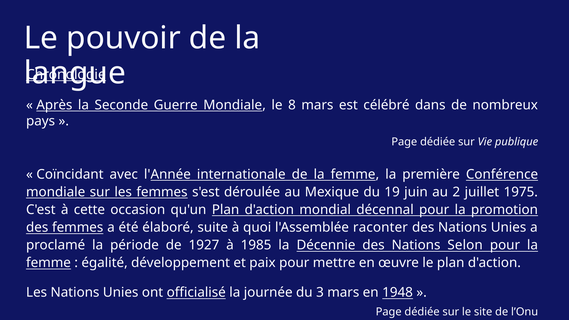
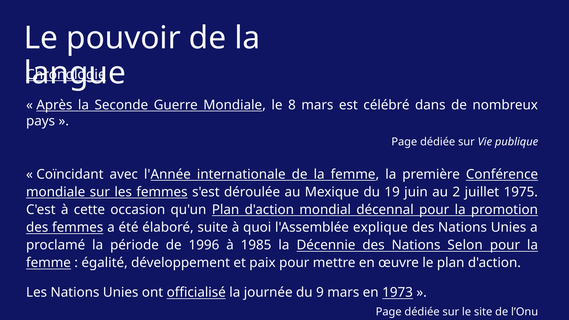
raconter: raconter -> explique
1927: 1927 -> 1996
3: 3 -> 9
1948: 1948 -> 1973
